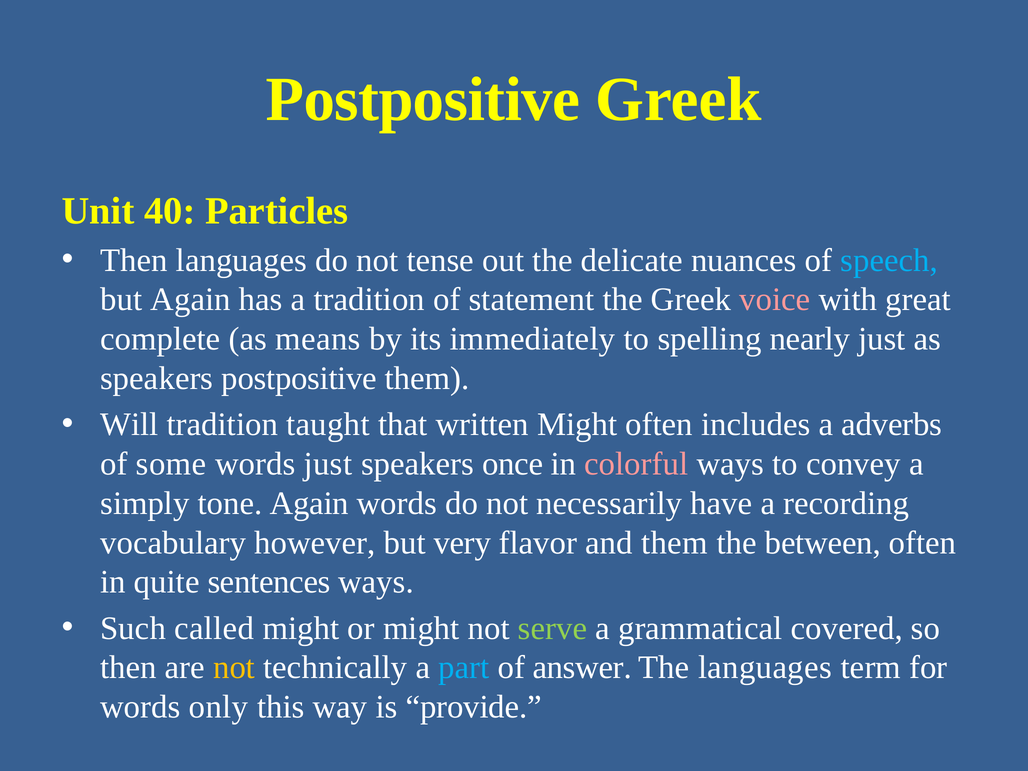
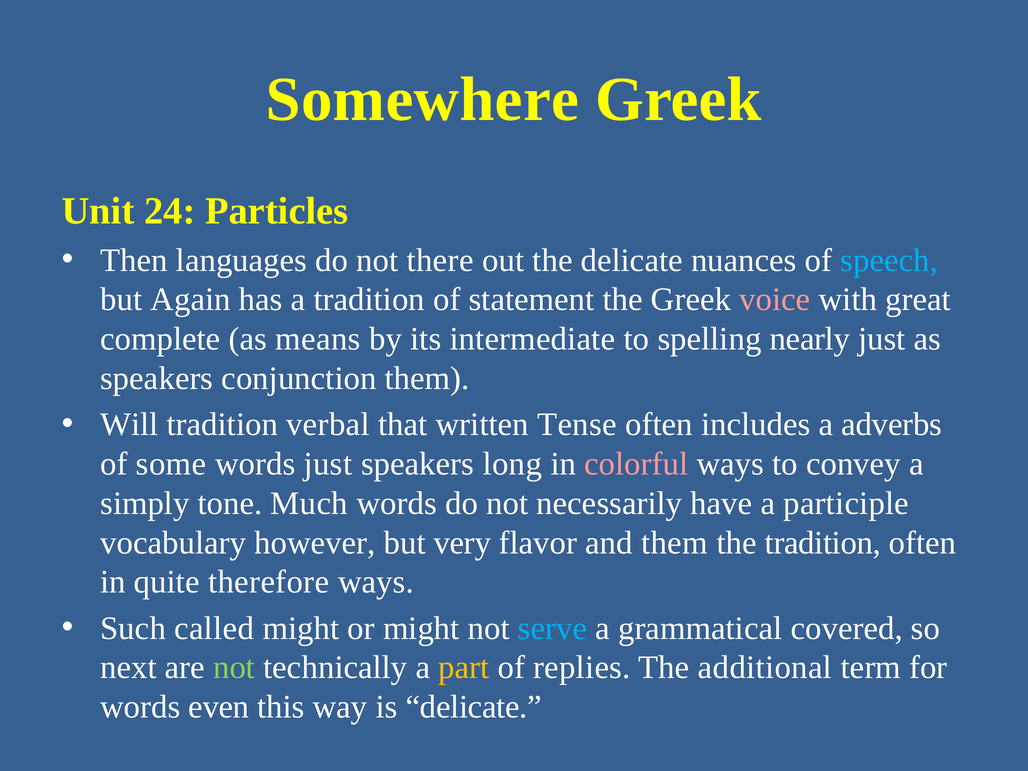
Postpositive at (423, 100): Postpositive -> Somewhere
40: 40 -> 24
tense: tense -> there
immediately: immediately -> intermediate
speakers postpositive: postpositive -> conjunction
taught: taught -> verbal
written Might: Might -> Tense
once: once -> long
tone Again: Again -> Much
recording: recording -> participle
the between: between -> tradition
sentences: sentences -> therefore
serve colour: light green -> light blue
then at (128, 668): then -> next
not at (234, 668) colour: yellow -> light green
part colour: light blue -> yellow
answer: answer -> replies
The languages: languages -> additional
only: only -> even
is provide: provide -> delicate
